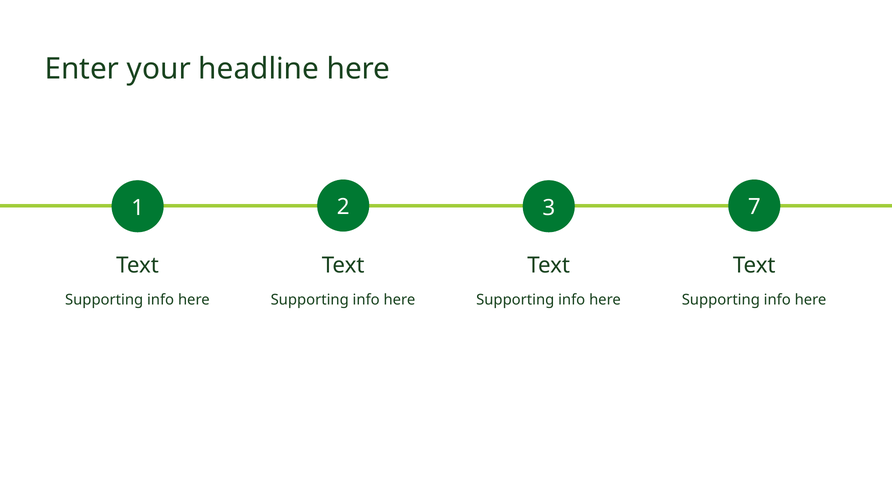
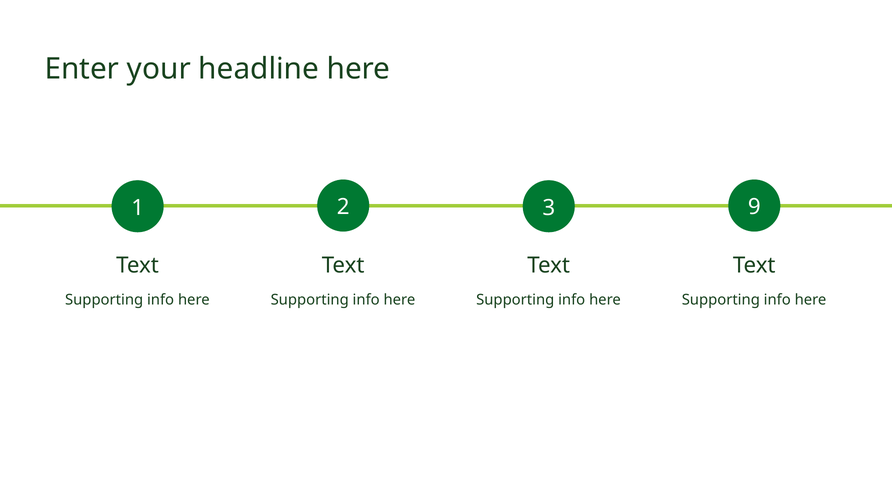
7: 7 -> 9
